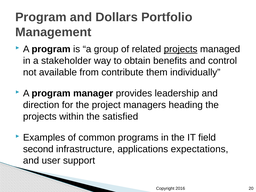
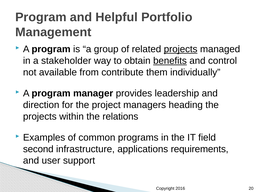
Dollars: Dollars -> Helpful
benefits underline: none -> present
satisfied: satisfied -> relations
expectations: expectations -> requirements
